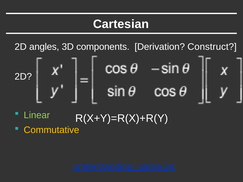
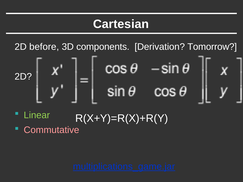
angles: angles -> before
Construct: Construct -> Tomorrow
Commutative colour: yellow -> pink
understanding_game.jar: understanding_game.jar -> multiplications_game.jar
